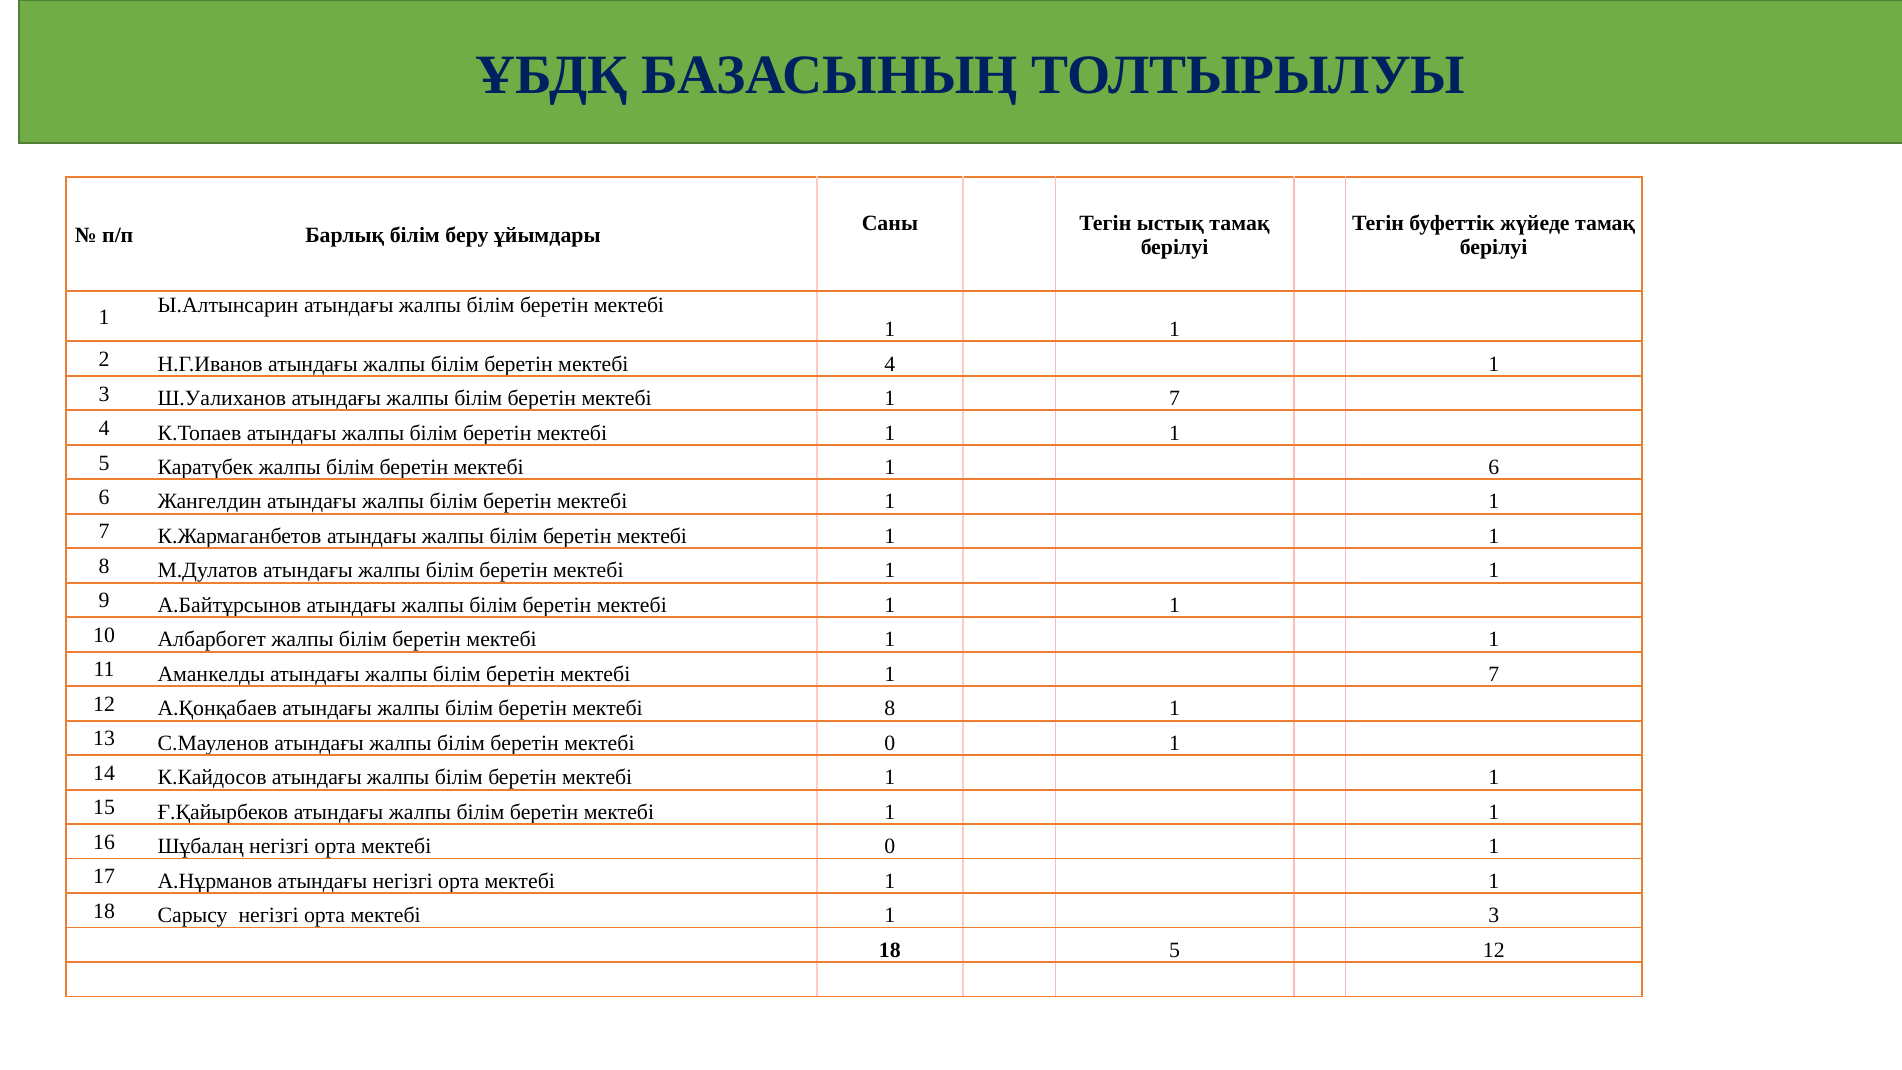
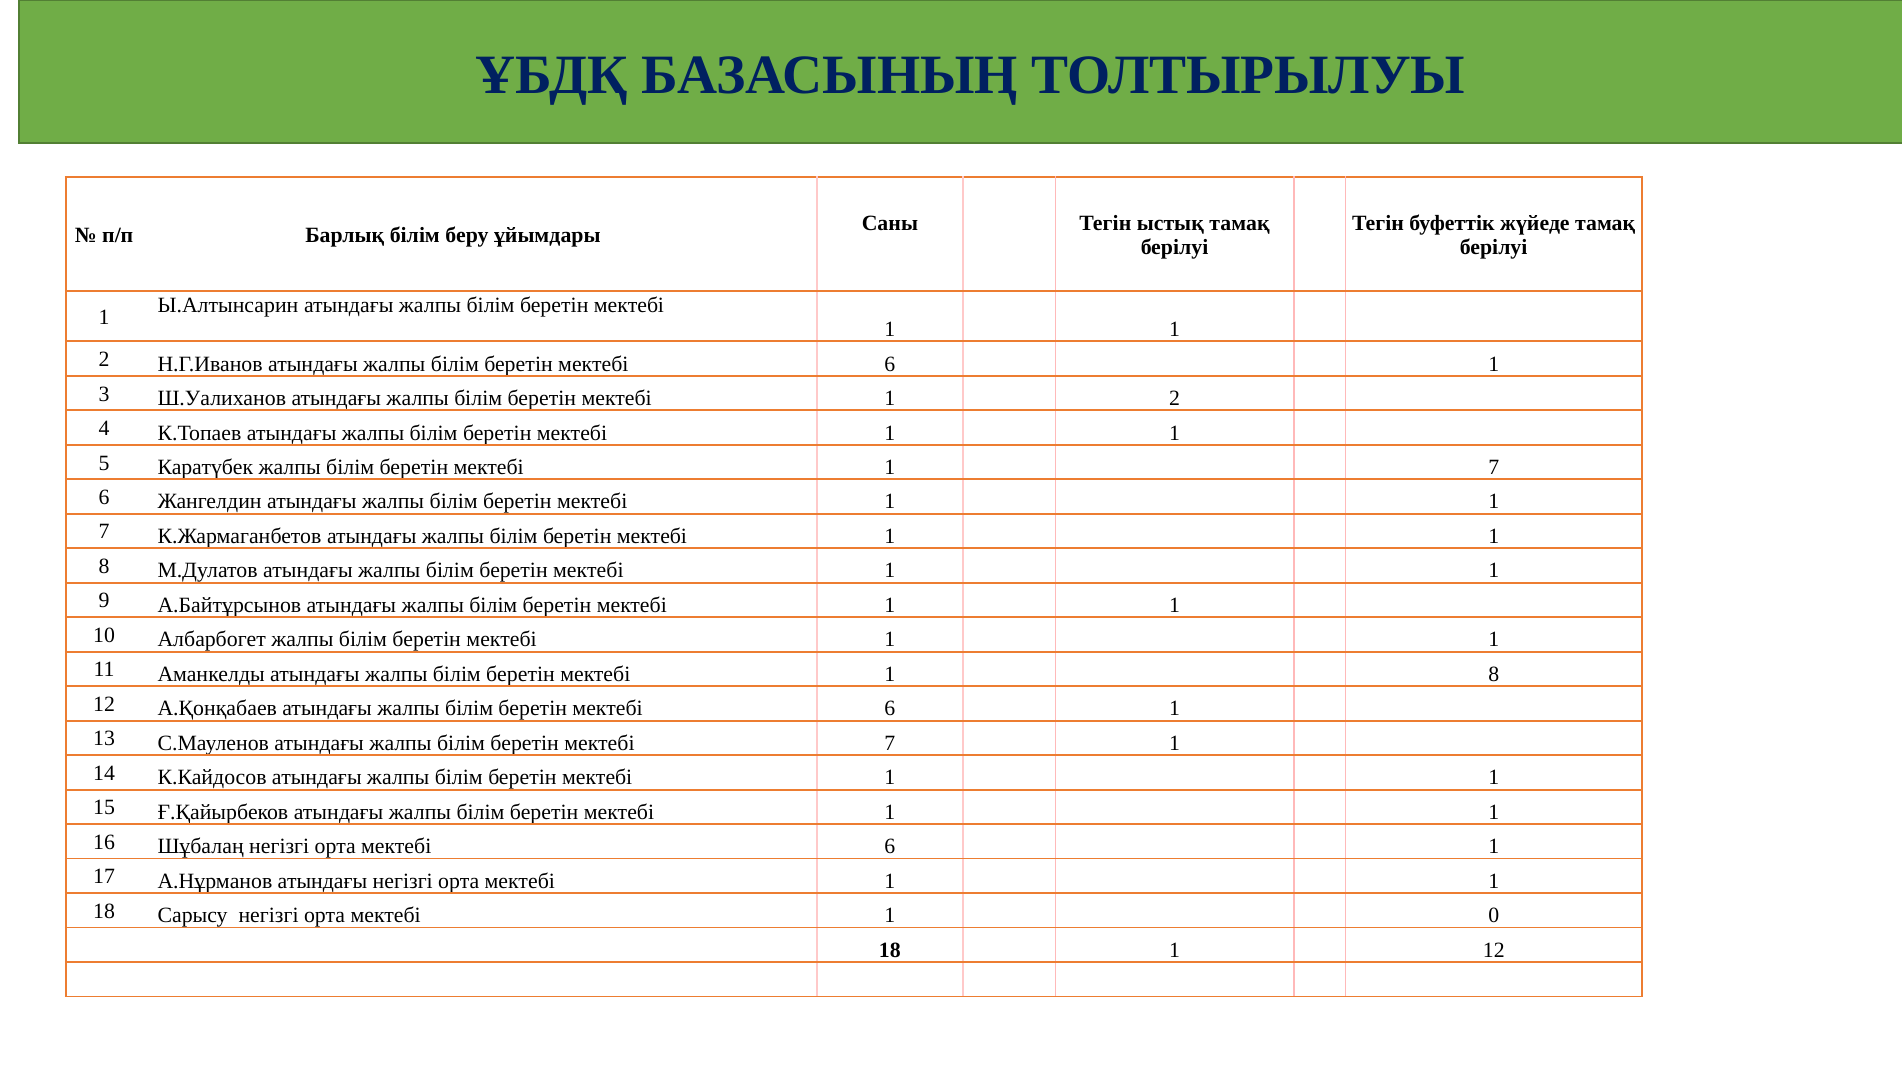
4 at (890, 364): 4 -> 6
7 at (1175, 398): 7 -> 2
мектебі 1 6: 6 -> 7
7 at (1494, 674): 7 -> 8
8 at (890, 709): 8 -> 6
беретін мектебі 0: 0 -> 7
орта мектебі 0: 0 -> 6
мектебі 1 3: 3 -> 0
18 5: 5 -> 1
